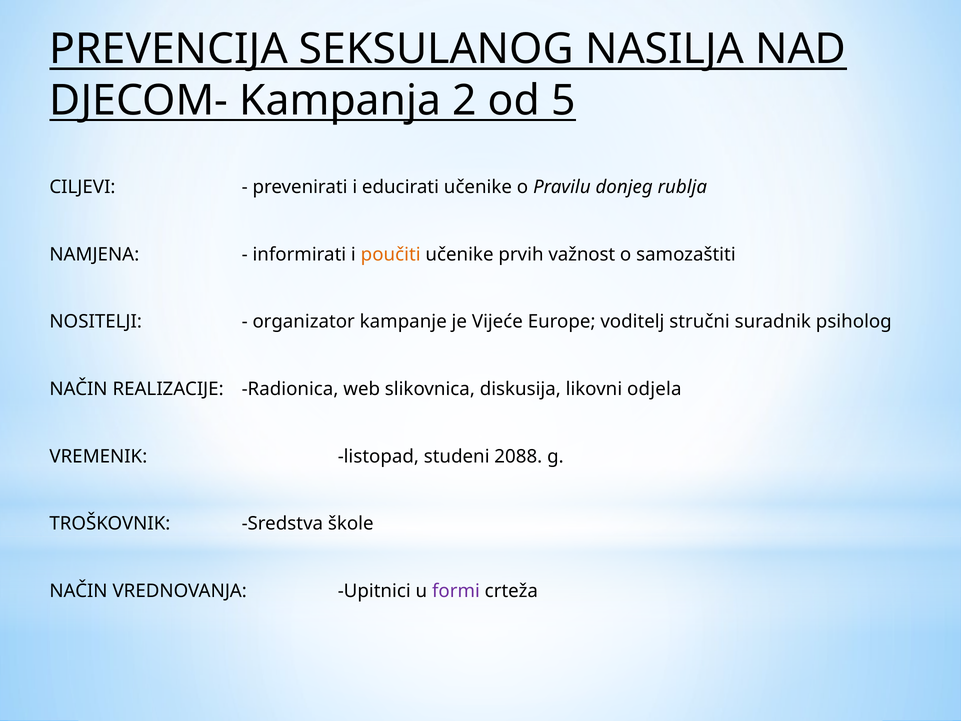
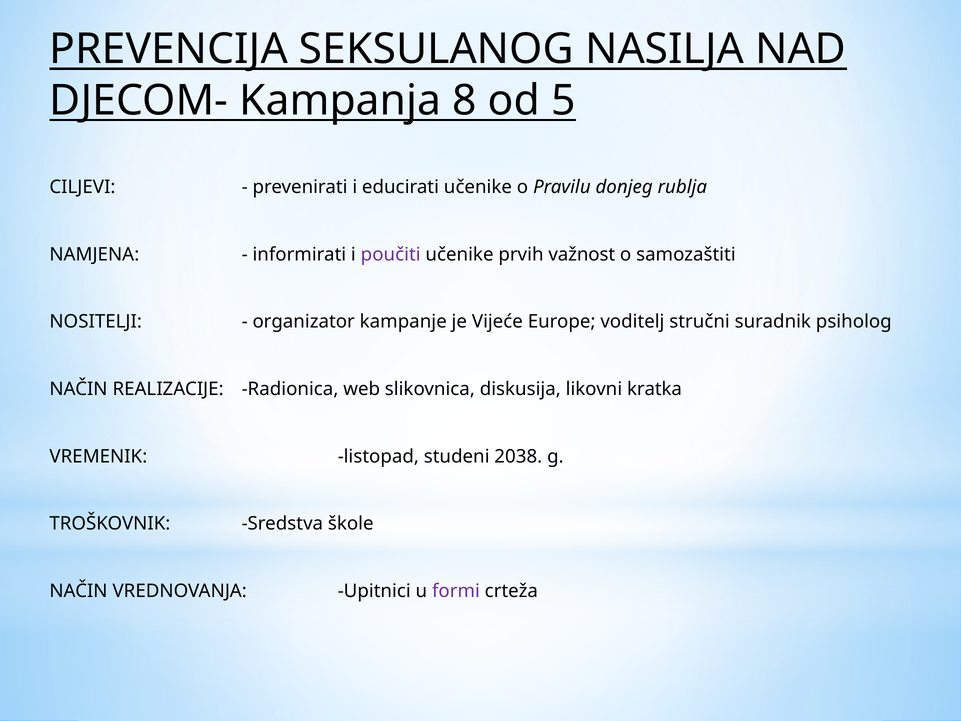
2: 2 -> 8
poučiti colour: orange -> purple
odjela: odjela -> kratka
2088: 2088 -> 2038
